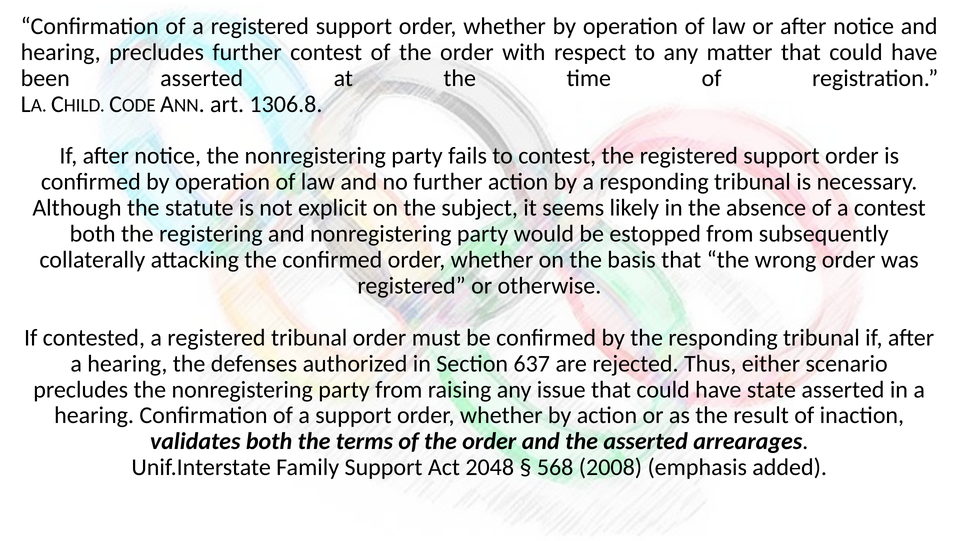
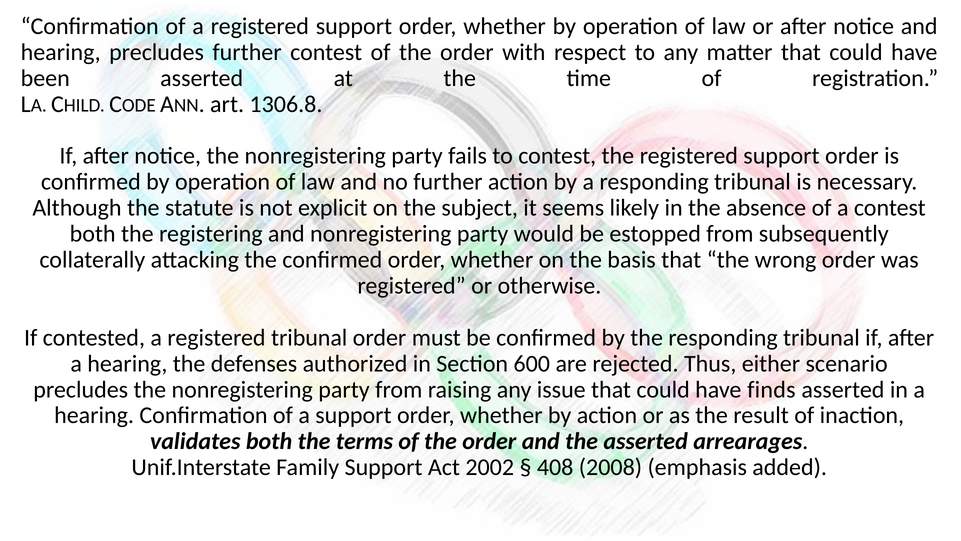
637: 637 -> 600
state: state -> finds
2048: 2048 -> 2002
568: 568 -> 408
